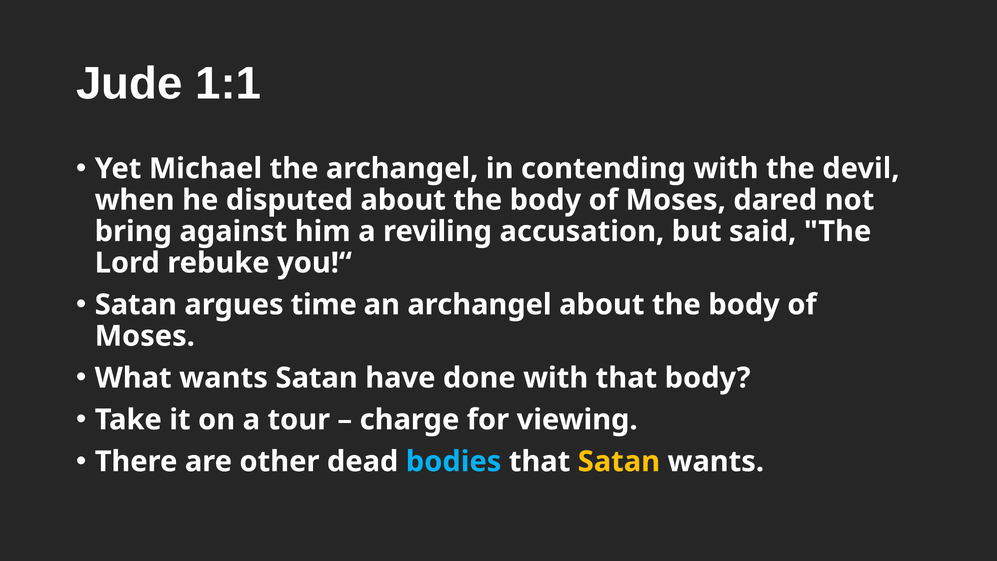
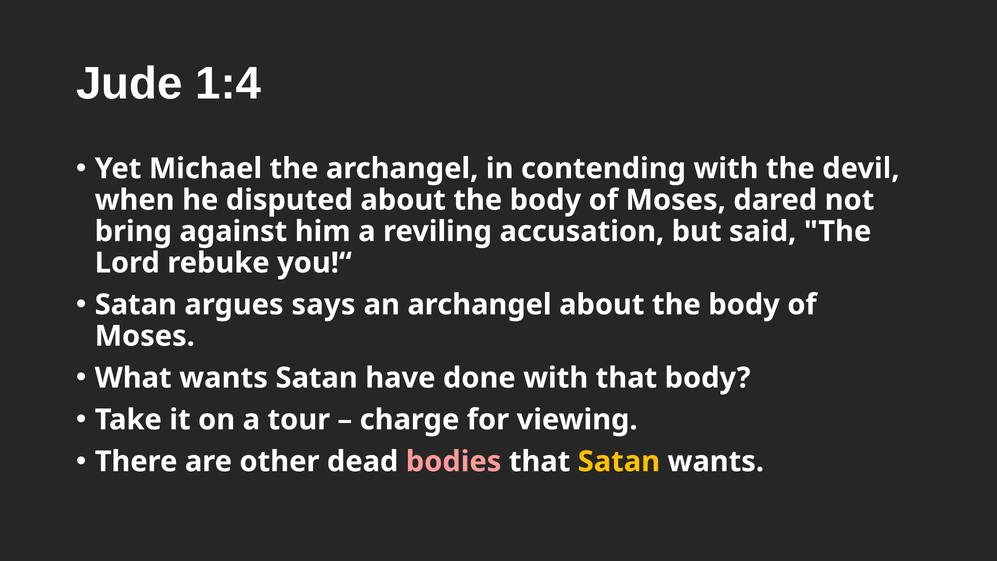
1:1: 1:1 -> 1:4
time: time -> says
bodies colour: light blue -> pink
